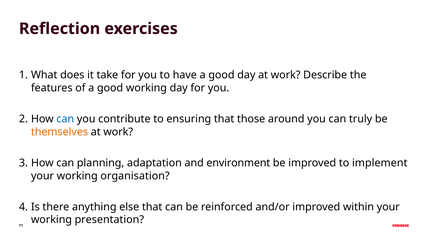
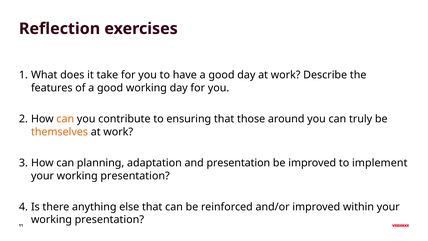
can at (65, 119) colour: blue -> orange
and environment: environment -> presentation
organisation at (135, 176): organisation -> presentation
